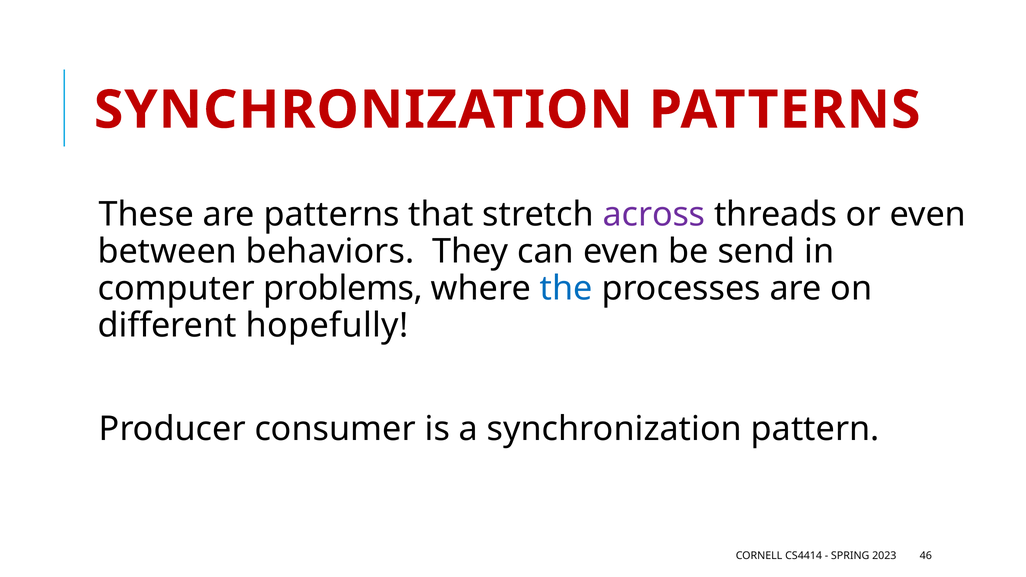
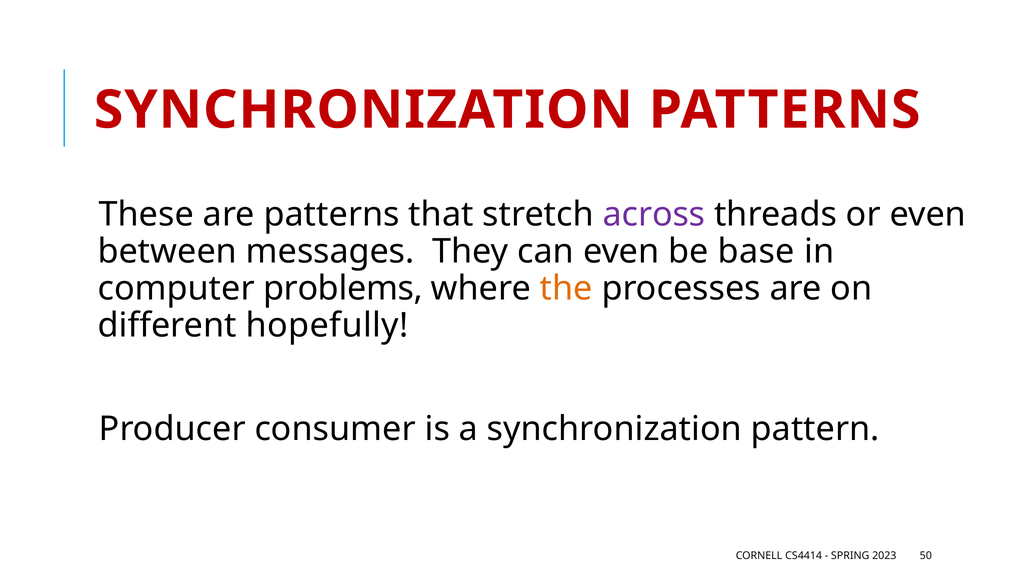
behaviors: behaviors -> messages
send: send -> base
the colour: blue -> orange
46: 46 -> 50
